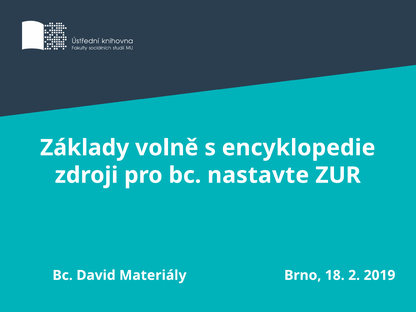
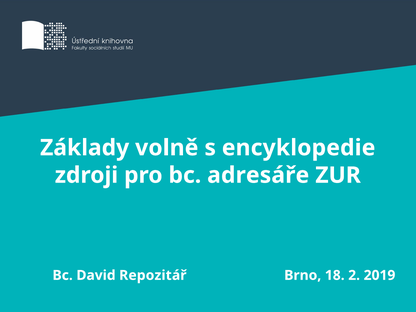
nastavte: nastavte -> adresáře
Materiály: Materiály -> Repozitář
